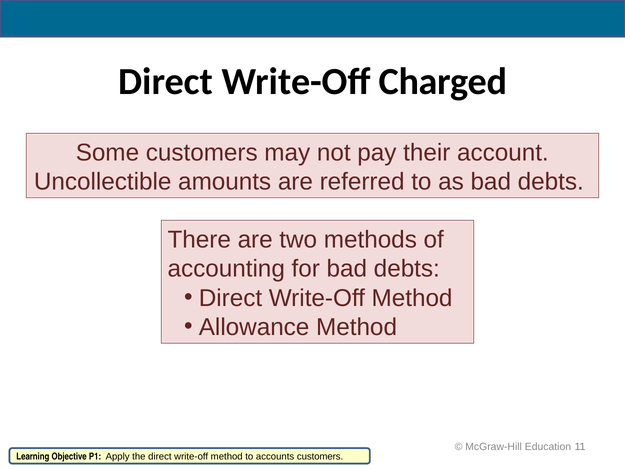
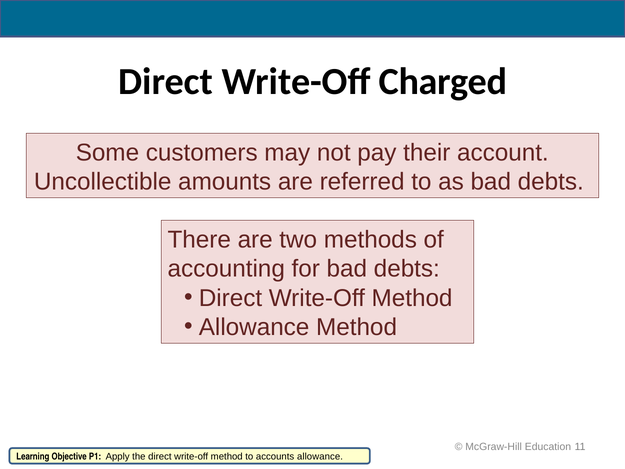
accounts customers: customers -> allowance
